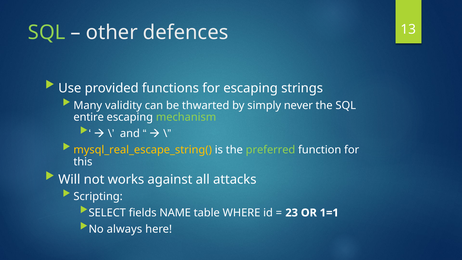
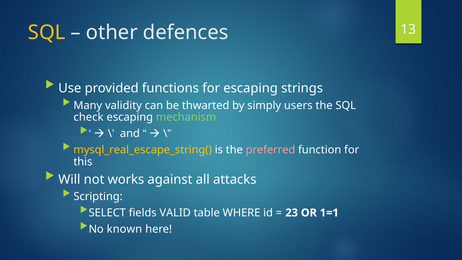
SQL at (47, 32) colour: light green -> yellow
never: never -> users
entire: entire -> check
preferred colour: light green -> pink
NAME: NAME -> VALID
always: always -> known
